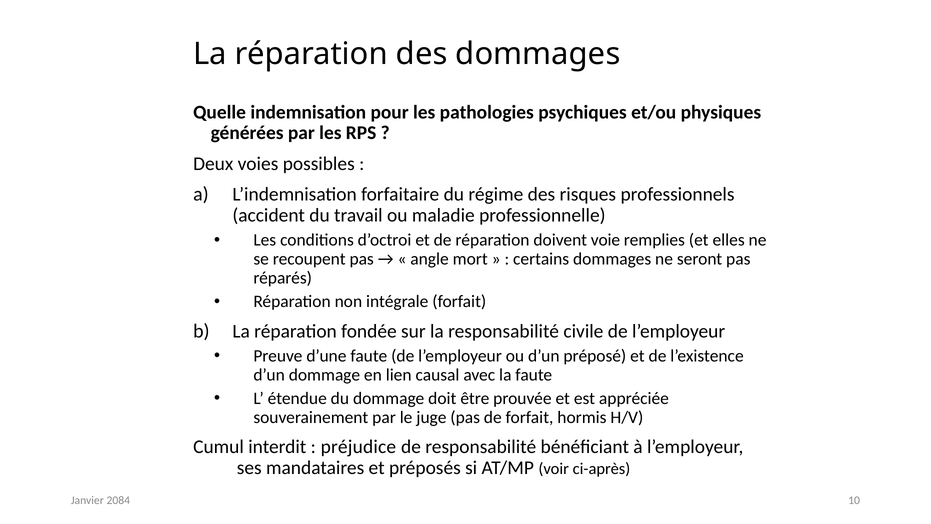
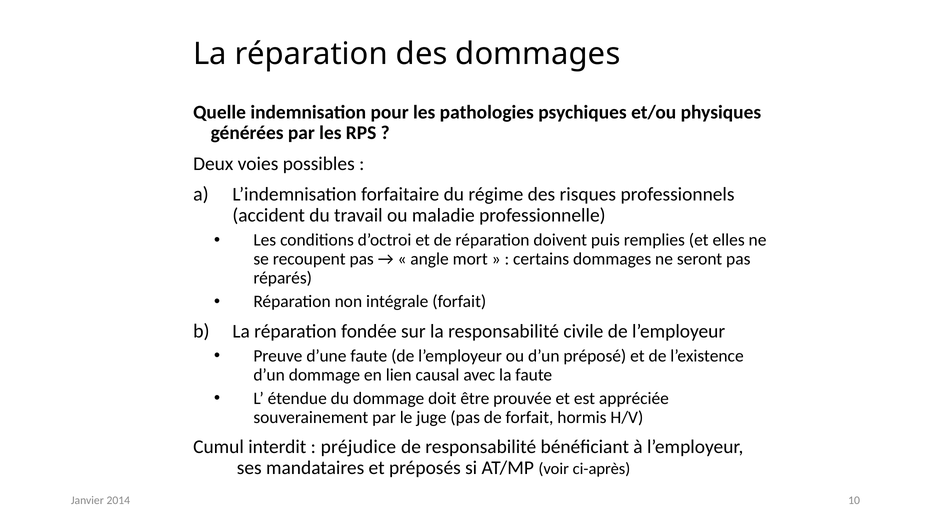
voie: voie -> puis
2084: 2084 -> 2014
